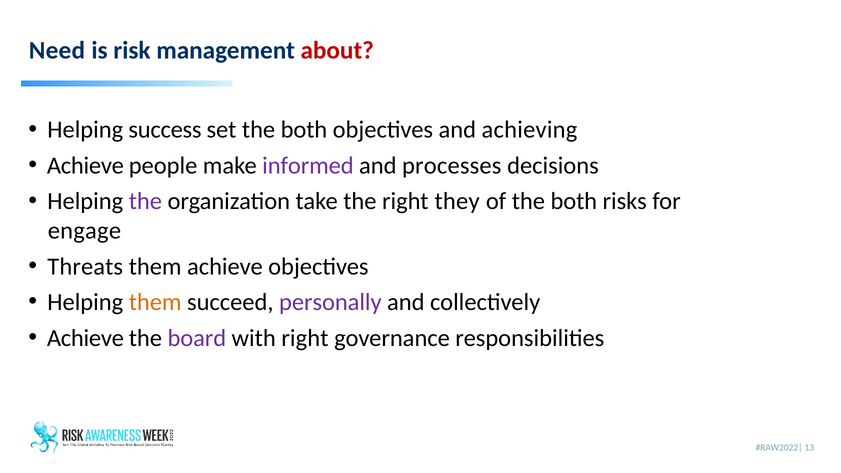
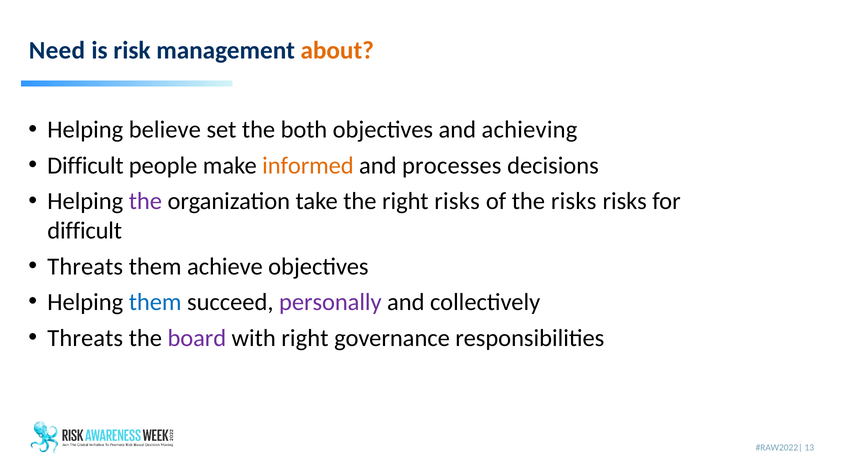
about colour: red -> orange
success: success -> believe
Achieve at (85, 166): Achieve -> Difficult
informed colour: purple -> orange
right they: they -> risks
of the both: both -> risks
engage at (84, 231): engage -> difficult
them at (155, 302) colour: orange -> blue
Achieve at (85, 338): Achieve -> Threats
